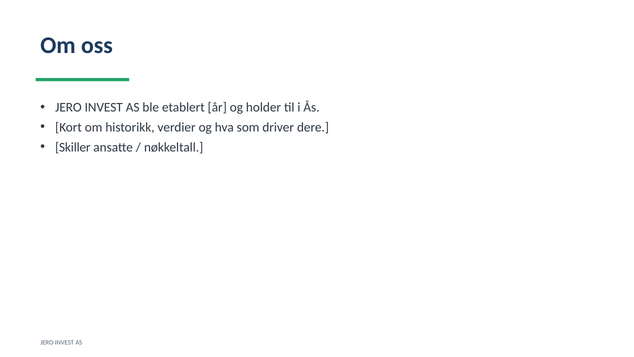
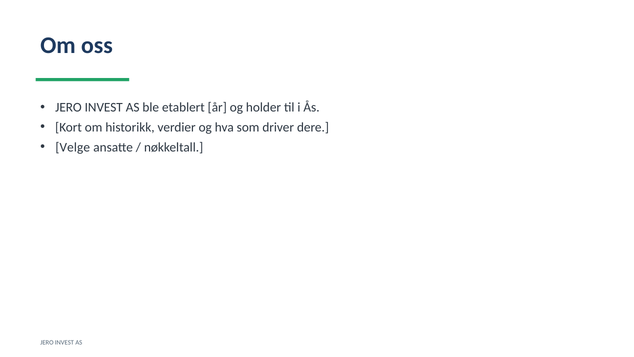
Skiller: Skiller -> Velge
